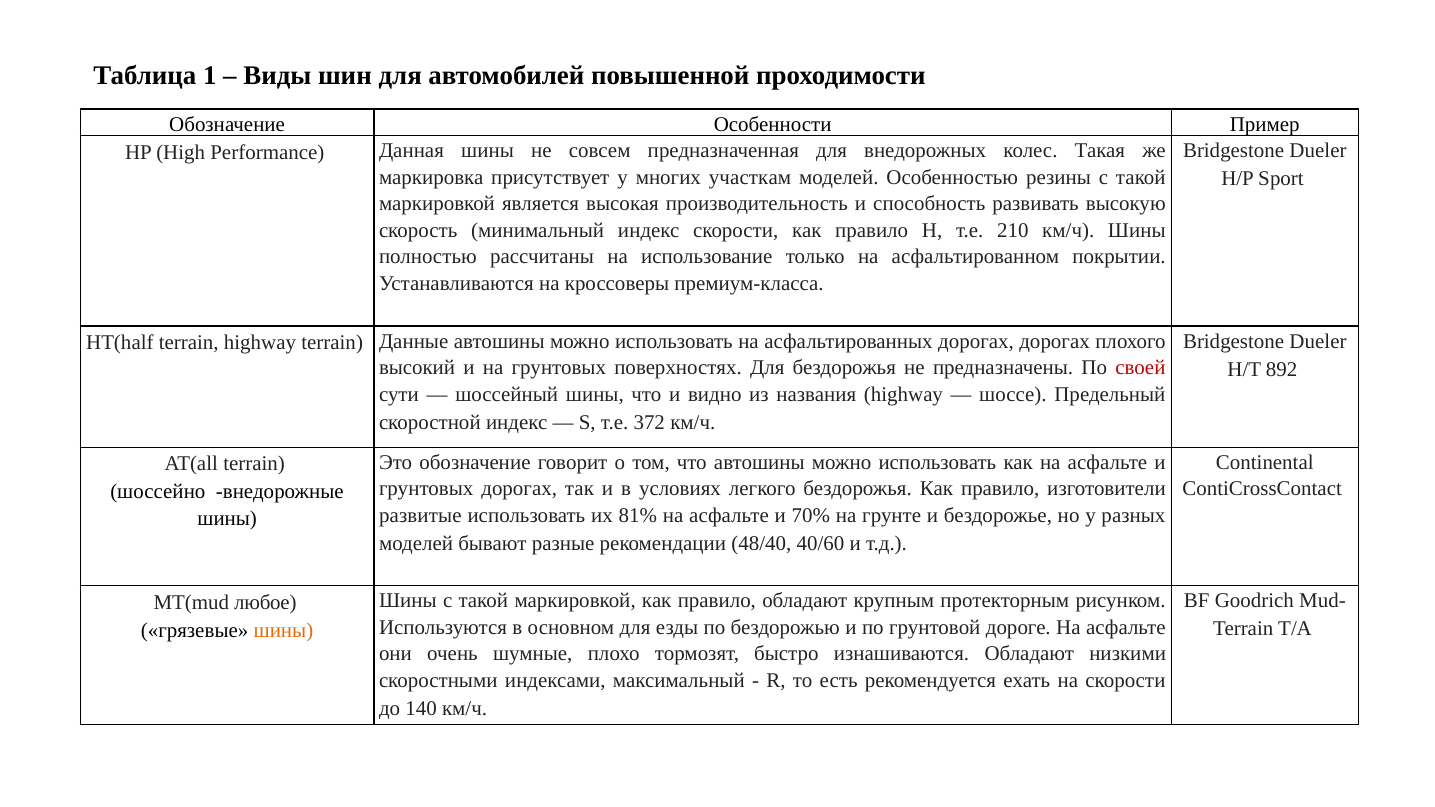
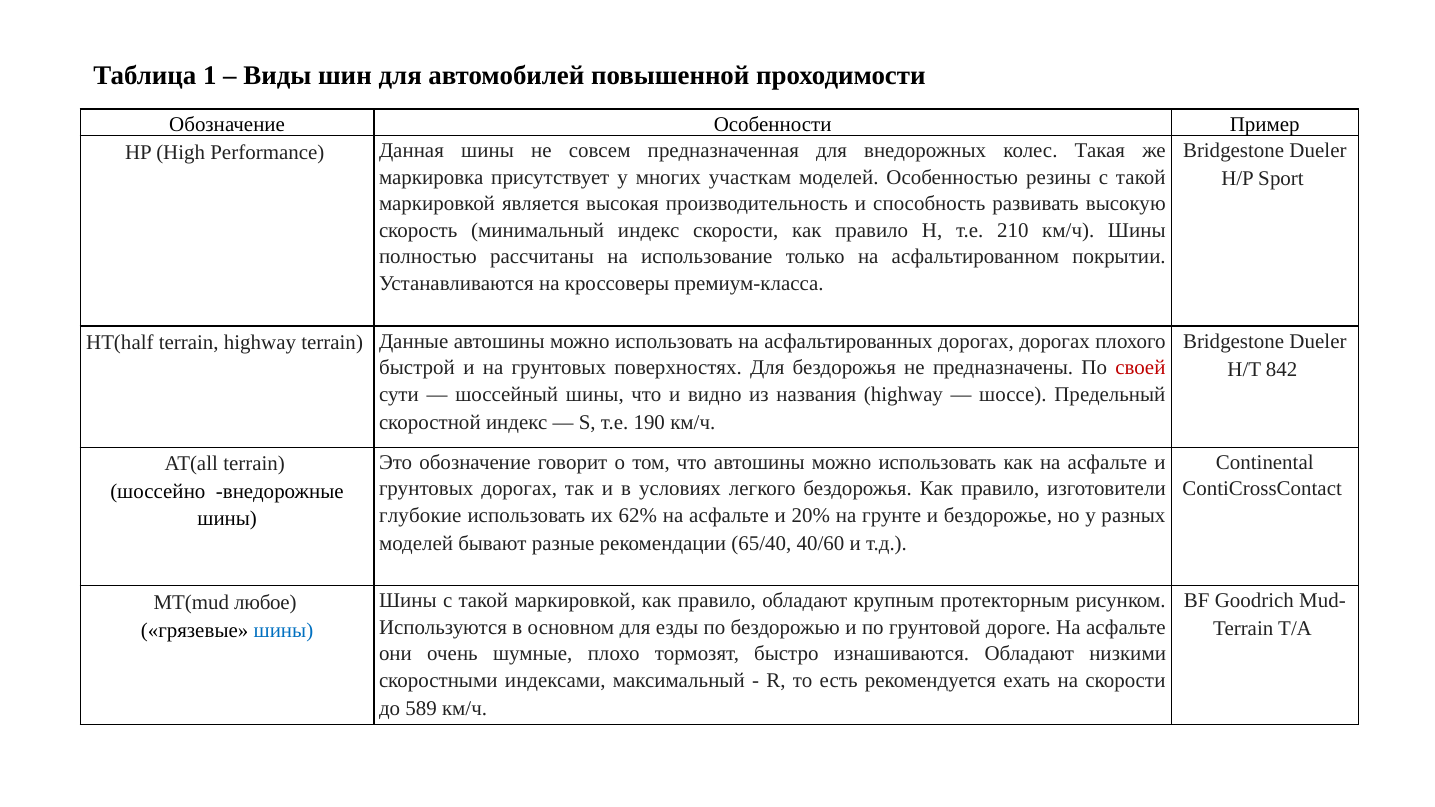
высокий: высокий -> быстрой
892: 892 -> 842
372: 372 -> 190
развитые: развитые -> глубокие
81%: 81% -> 62%
70%: 70% -> 20%
48/40: 48/40 -> 65/40
шины at (283, 630) colour: orange -> blue
140: 140 -> 589
